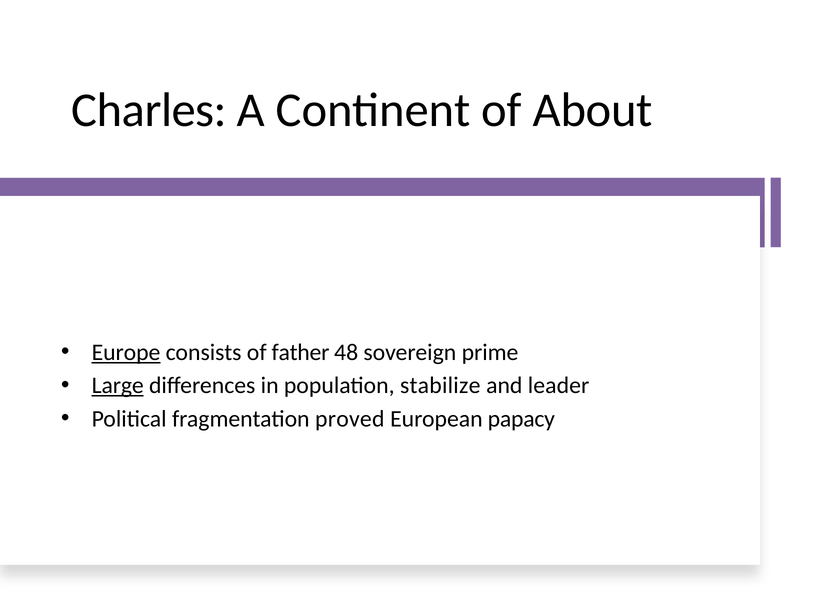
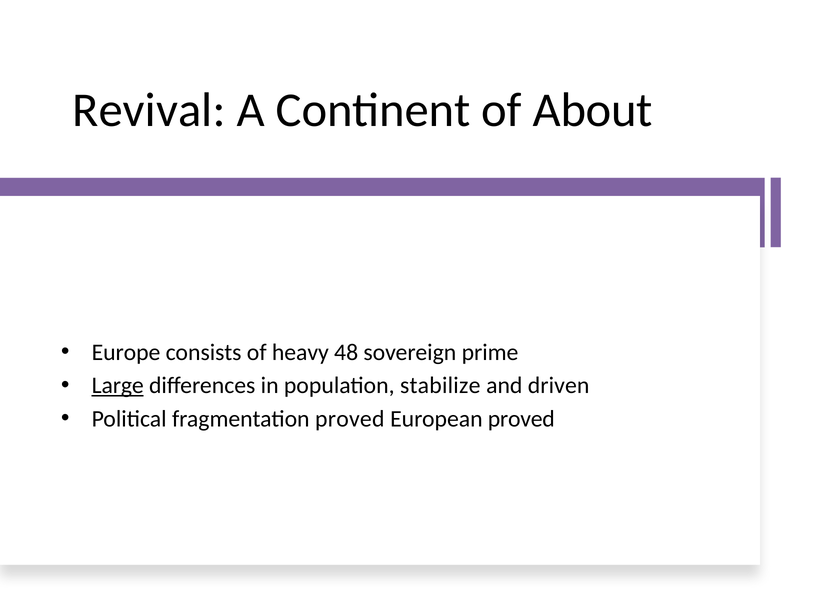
Charles: Charles -> Revival
Europe underline: present -> none
father: father -> heavy
leader: leader -> driven
European papacy: papacy -> proved
